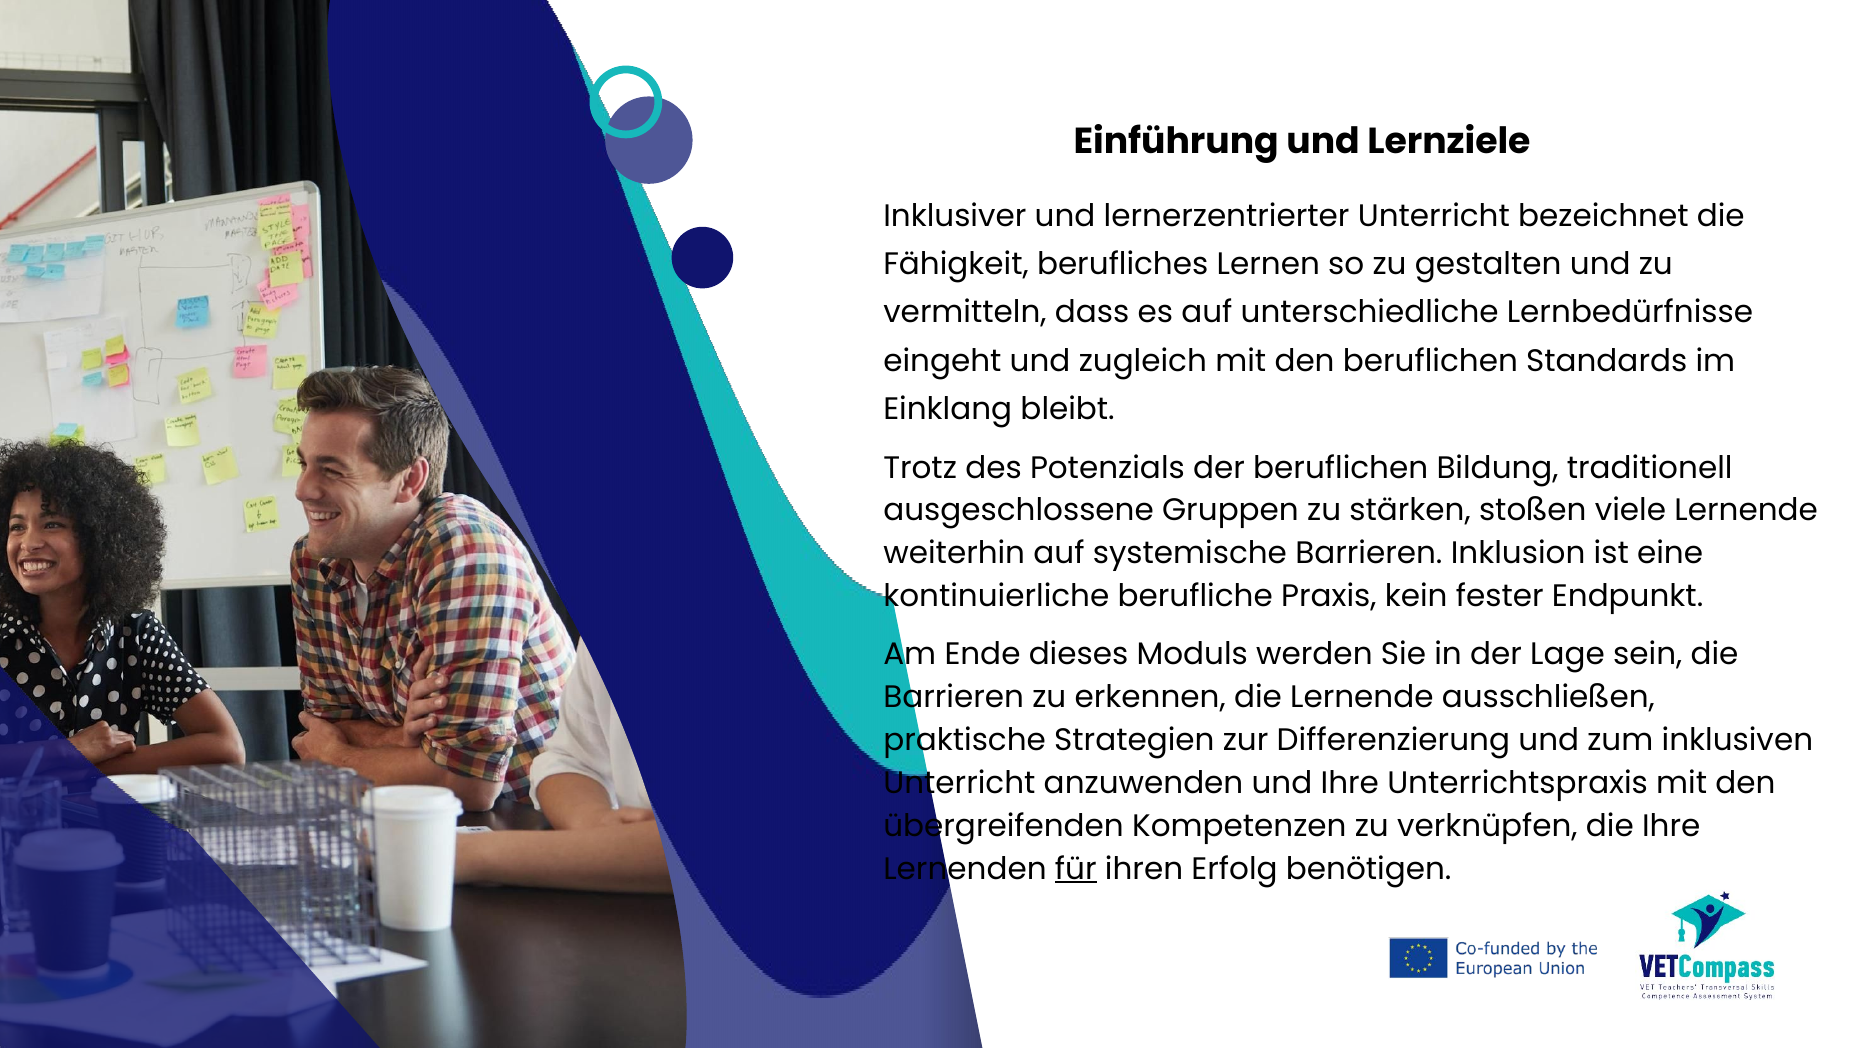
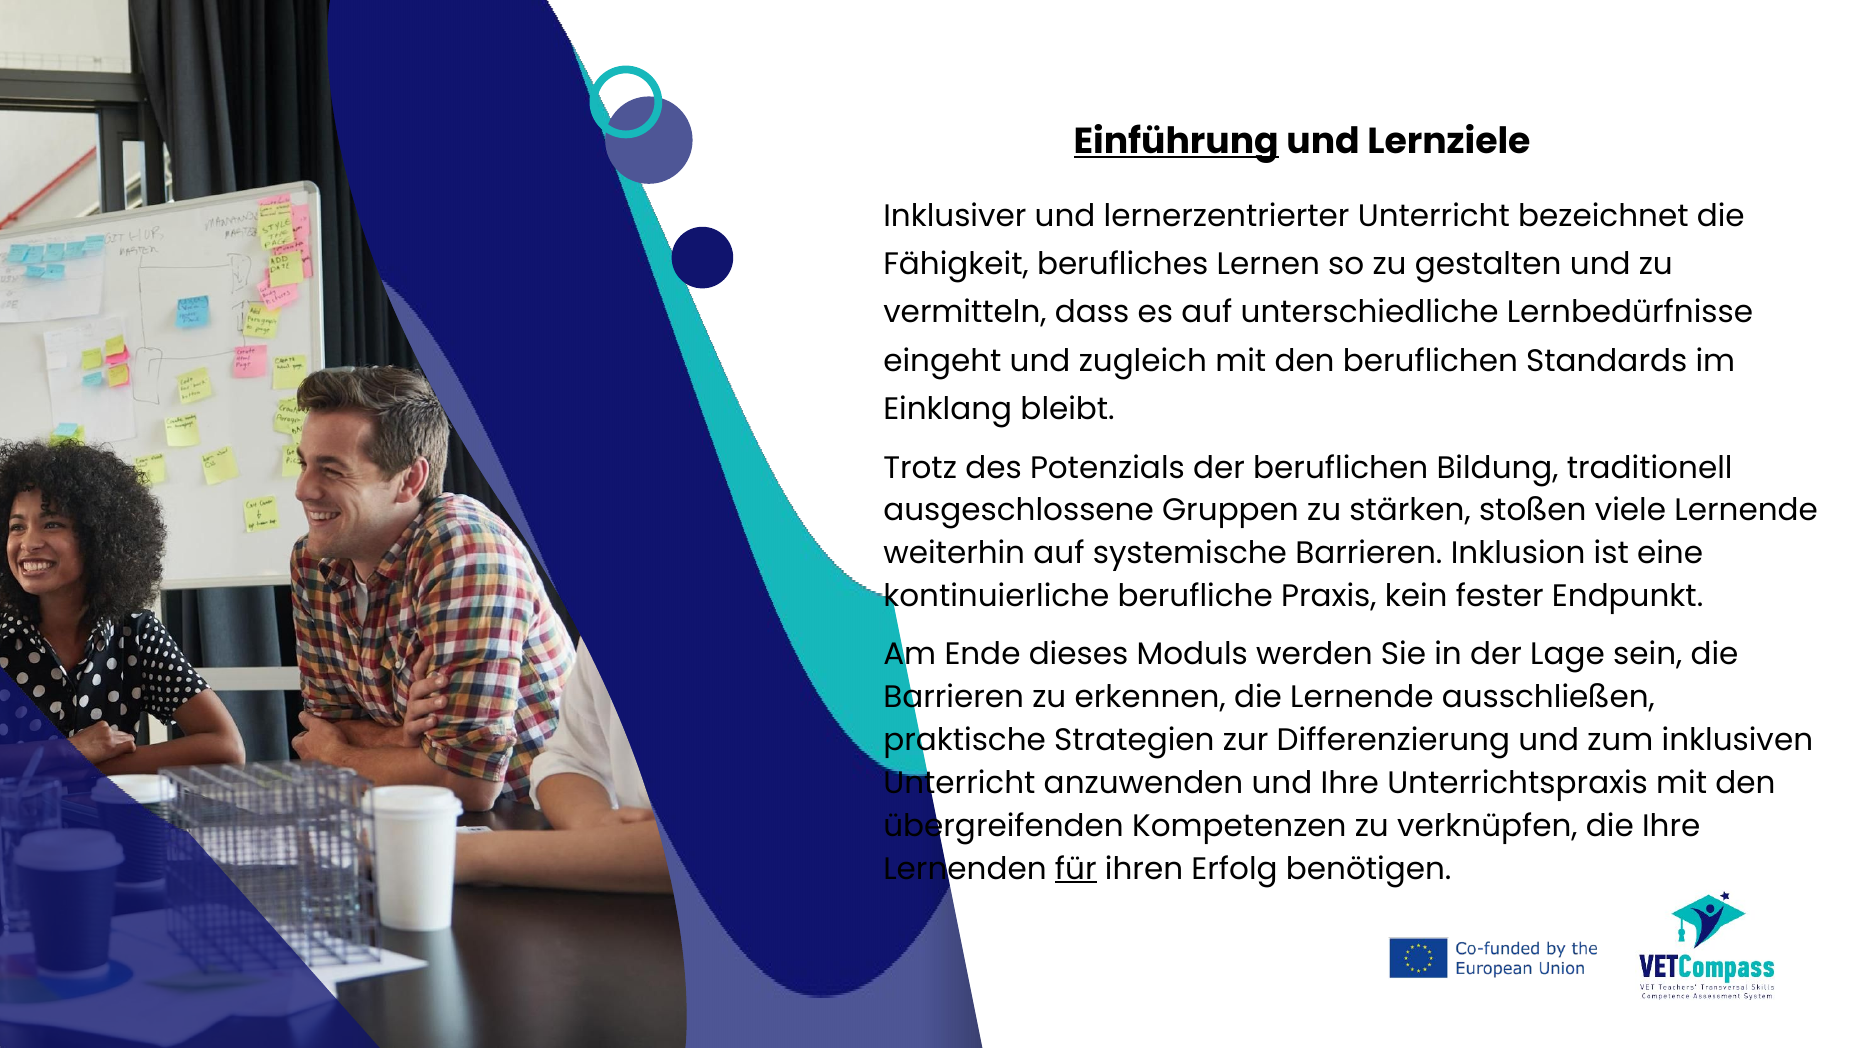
Einführung underline: none -> present
